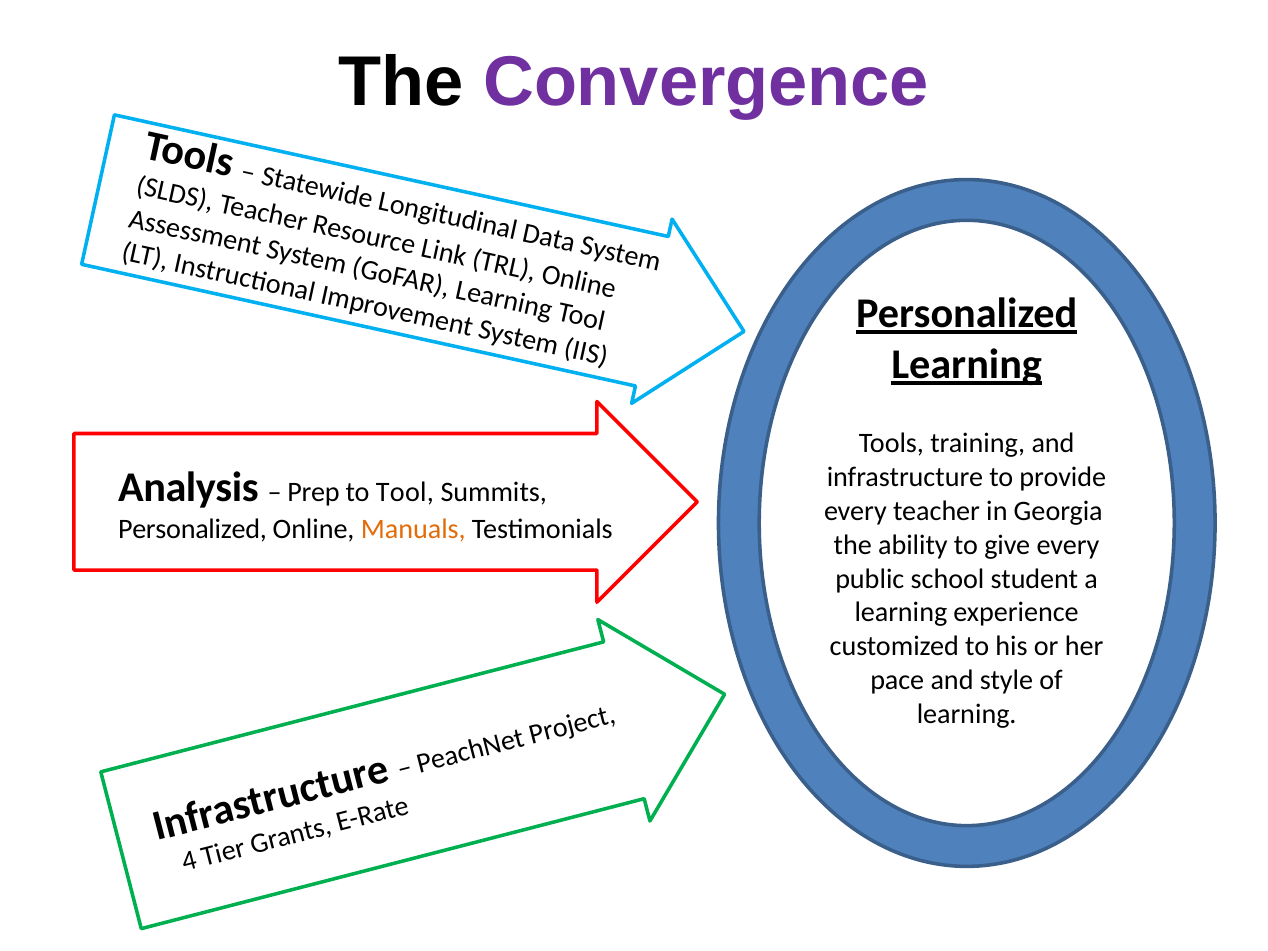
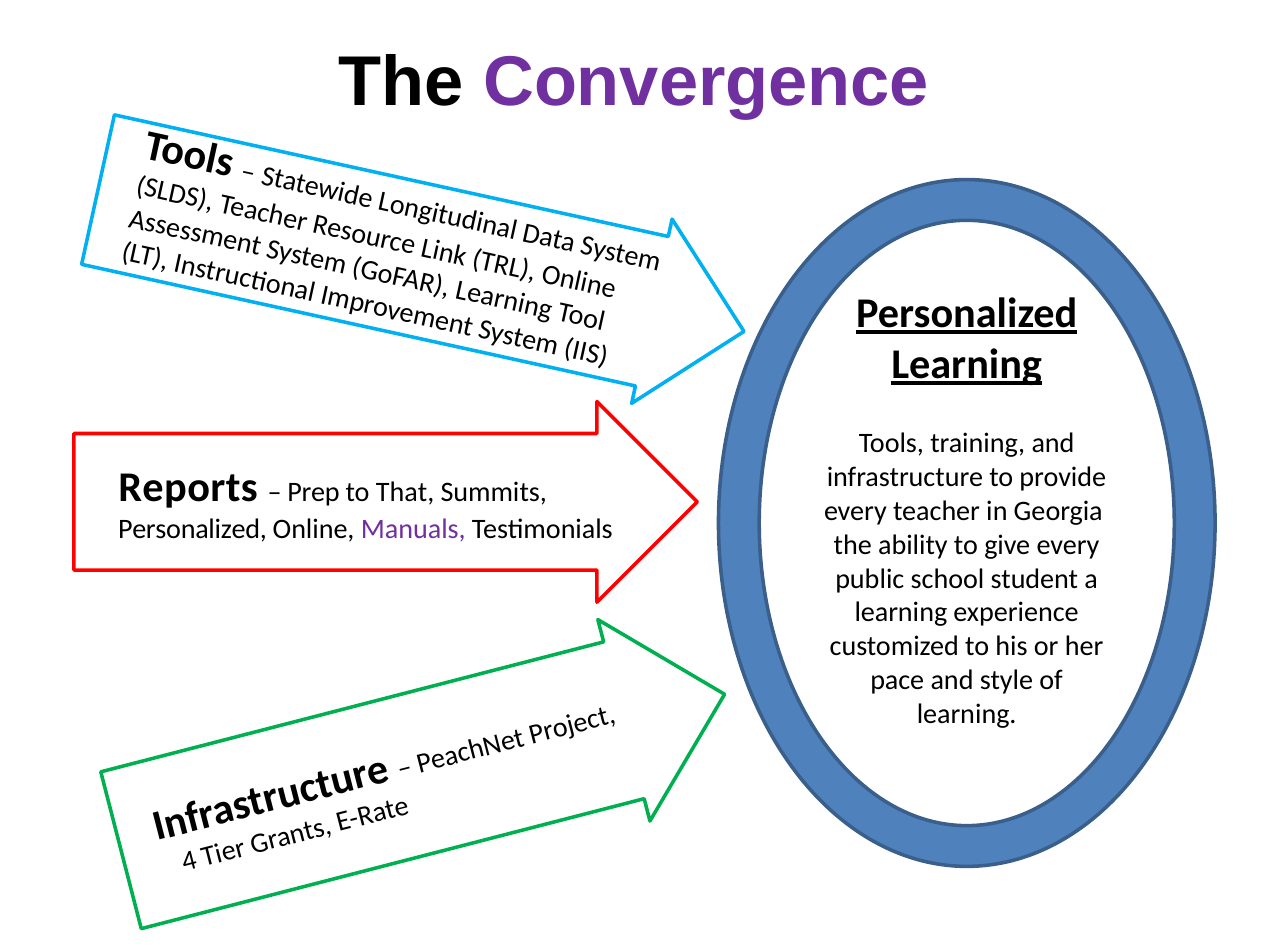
Analysis: Analysis -> Reports
to Tool: Tool -> That
Manuals colour: orange -> purple
